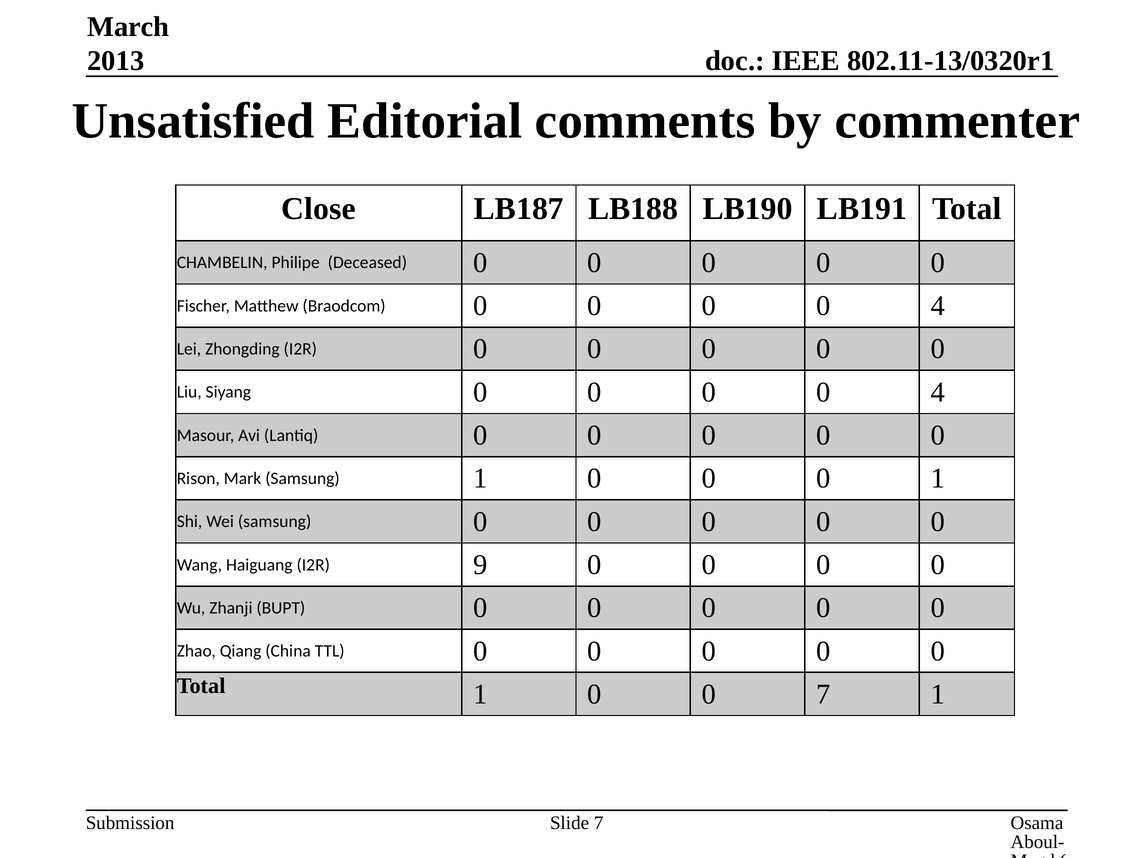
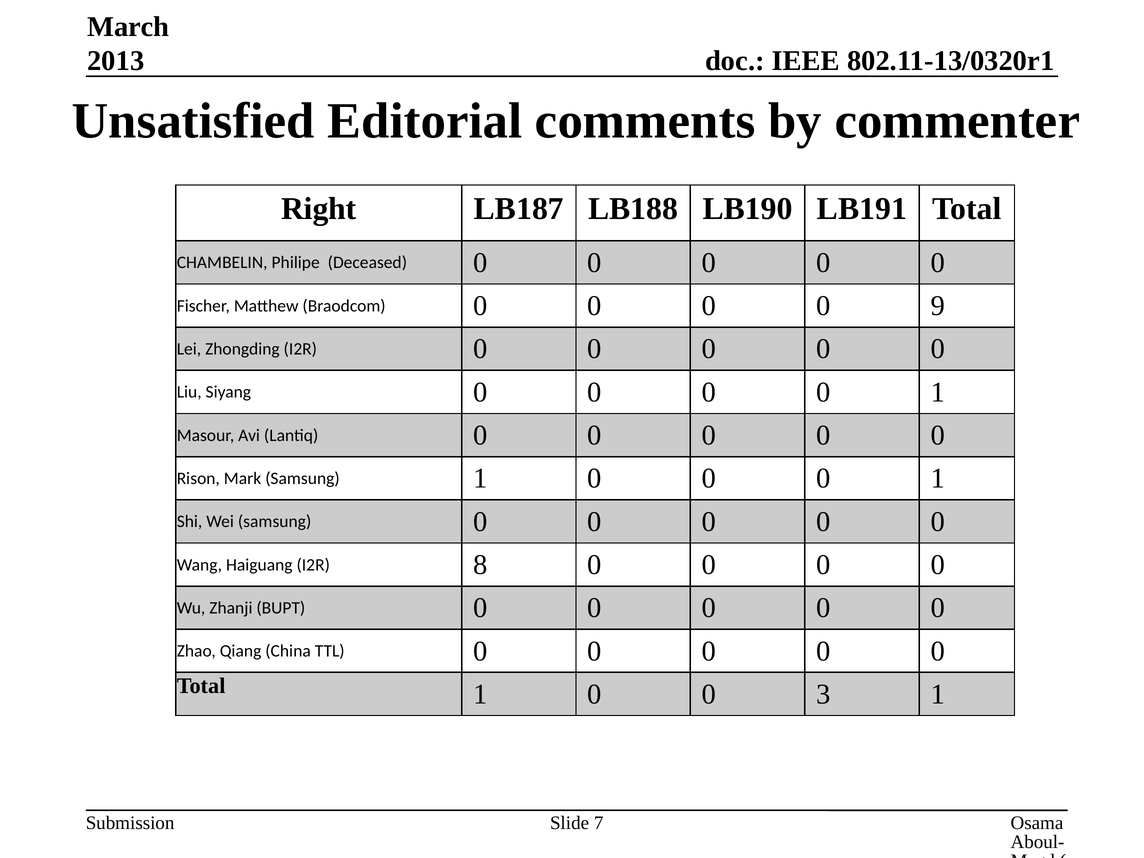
Close: Close -> Right
4 at (938, 306): 4 -> 9
4 at (938, 392): 4 -> 1
9: 9 -> 8
0 7: 7 -> 3
